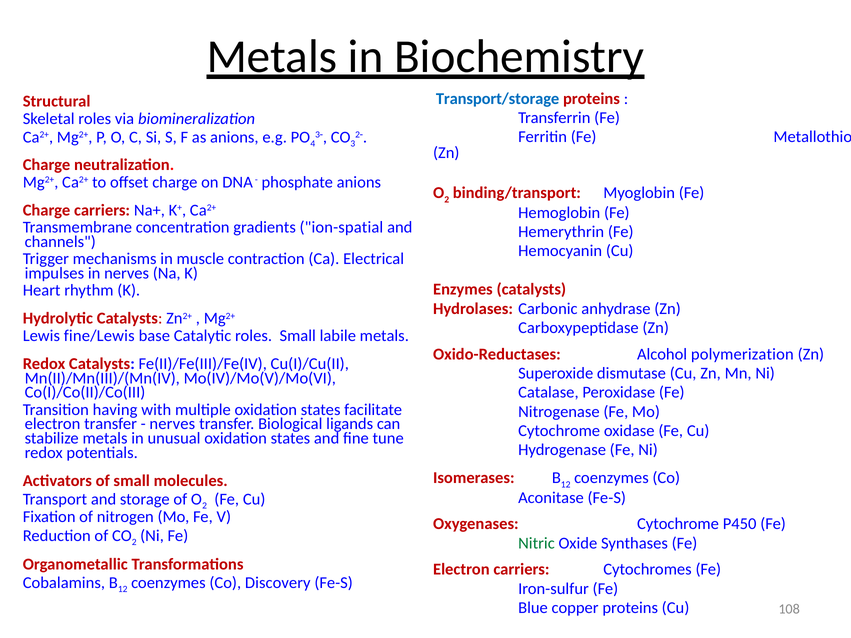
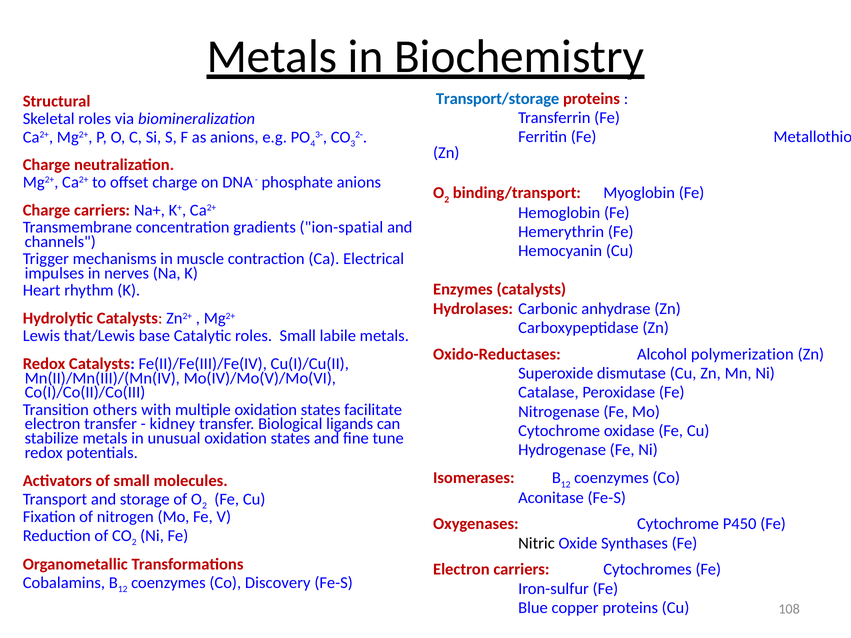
fine/Lewis: fine/Lewis -> that/Lewis
having: having -> others
nerves at (172, 424): nerves -> kidney
Nitric colour: green -> black
